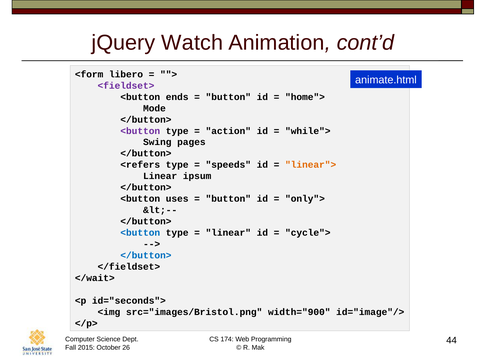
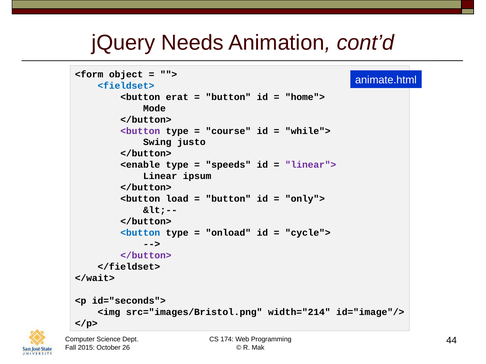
Watch: Watch -> Needs
libero: libero -> object
<fieldset> colour: purple -> blue
ends: ends -> erat
action: action -> course
pages: pages -> justo
<refers: <refers -> <enable
linear"> colour: orange -> purple
uses: uses -> load
linear at (228, 233): linear -> onload
</button> at (146, 256) colour: blue -> purple
width="900: width="900 -> width="214
